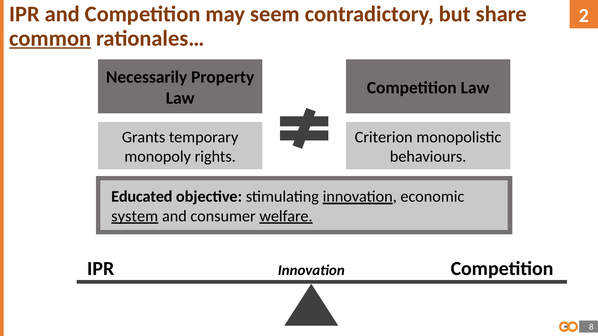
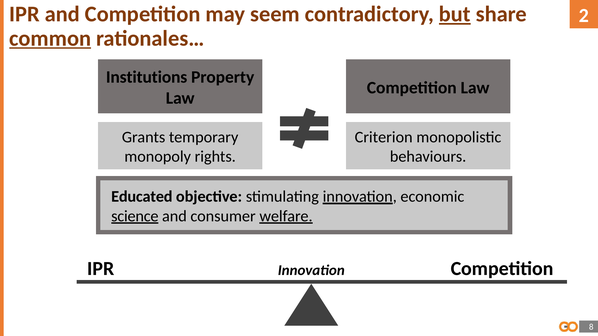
but underline: none -> present
Necessarily: Necessarily -> Institutions
system: system -> science
